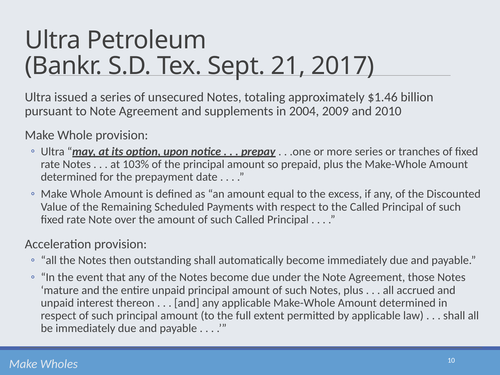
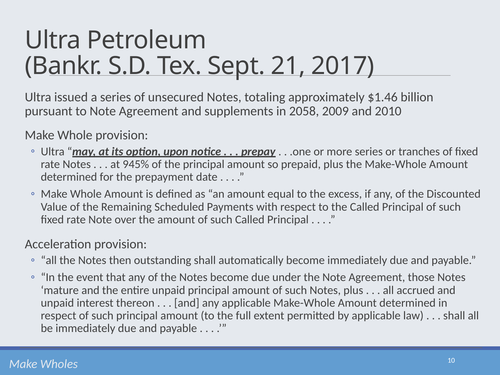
2004: 2004 -> 2058
103%: 103% -> 945%
